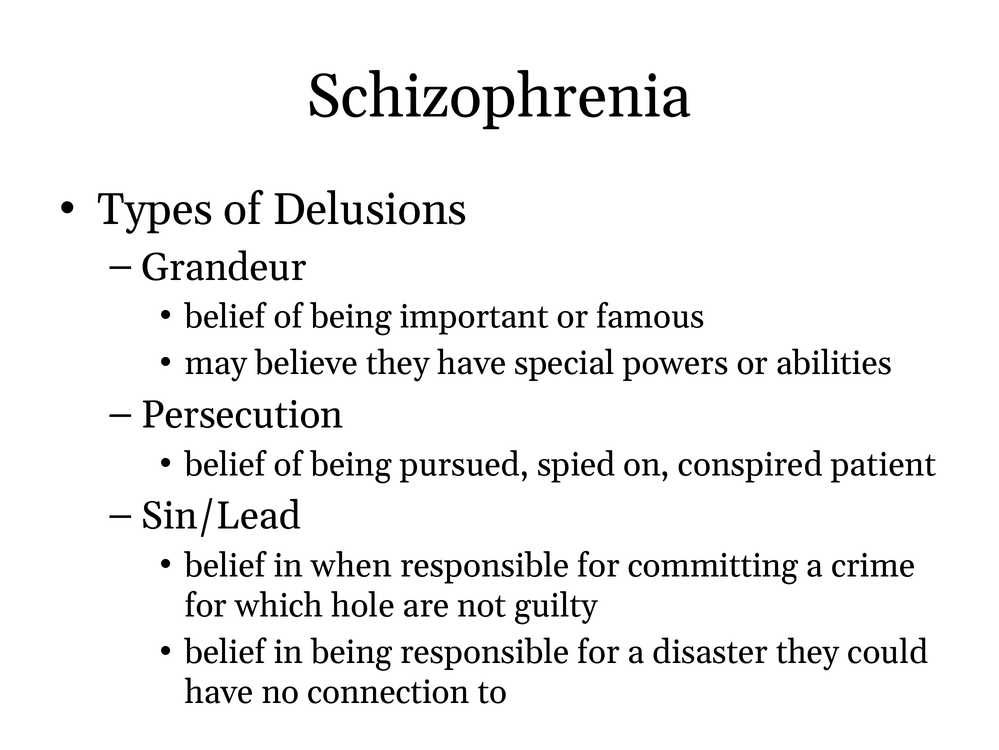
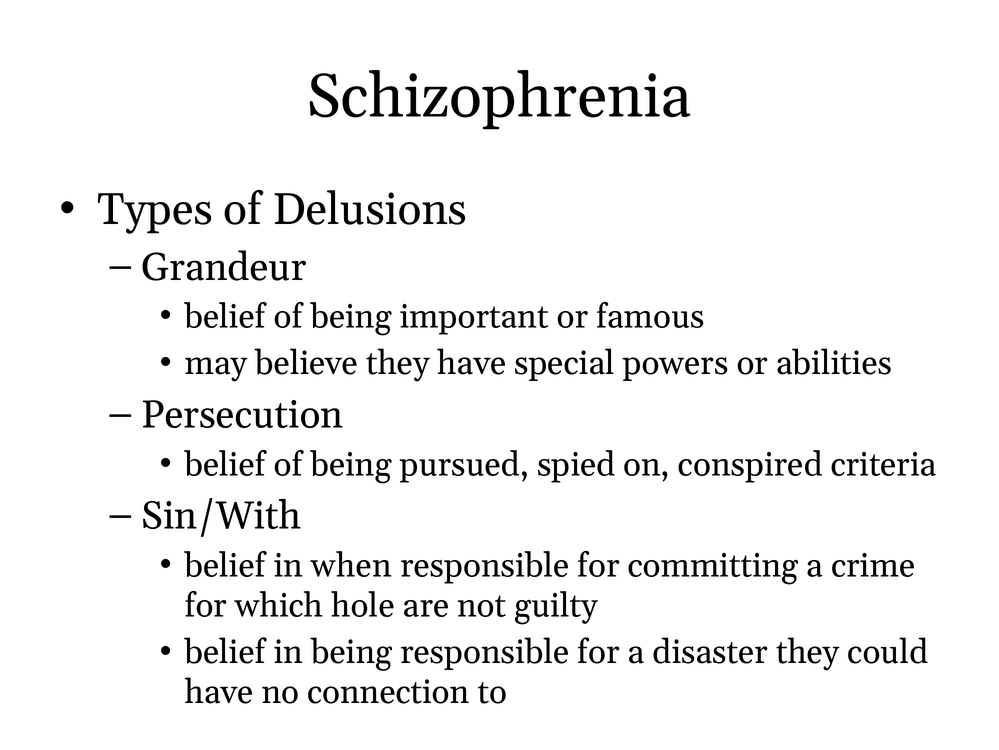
patient: patient -> criteria
Sin/Lead: Sin/Lead -> Sin/With
